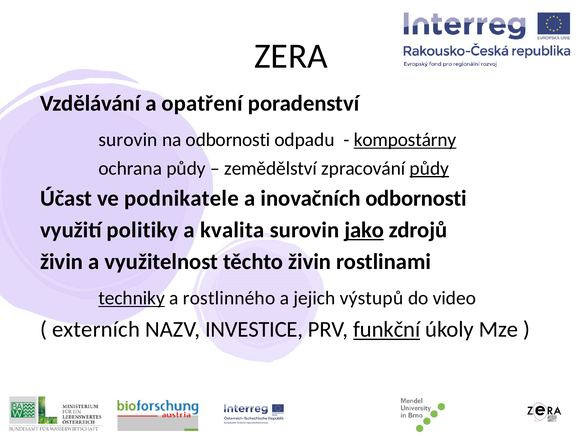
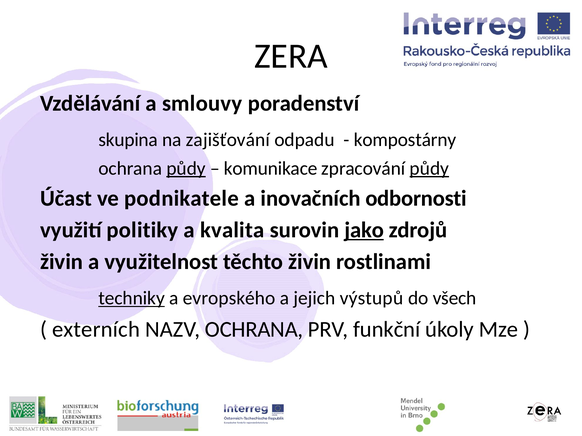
opatření: opatření -> smlouvy
surovin at (128, 140): surovin -> skupina
na odbornosti: odbornosti -> zajišťování
kompostárny underline: present -> none
půdy at (186, 169) underline: none -> present
zemědělství: zemědělství -> komunikace
rostlinného: rostlinného -> evropského
video: video -> všech
NAZV INVESTICE: INVESTICE -> OCHRANA
funkční underline: present -> none
